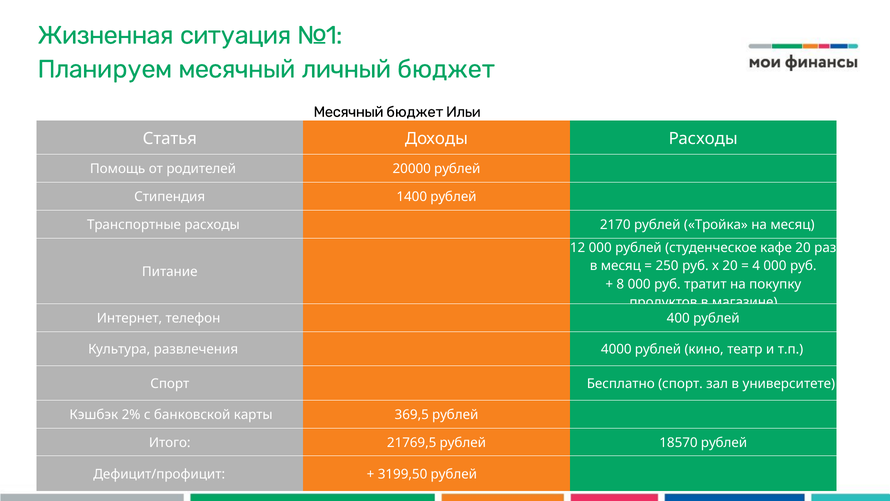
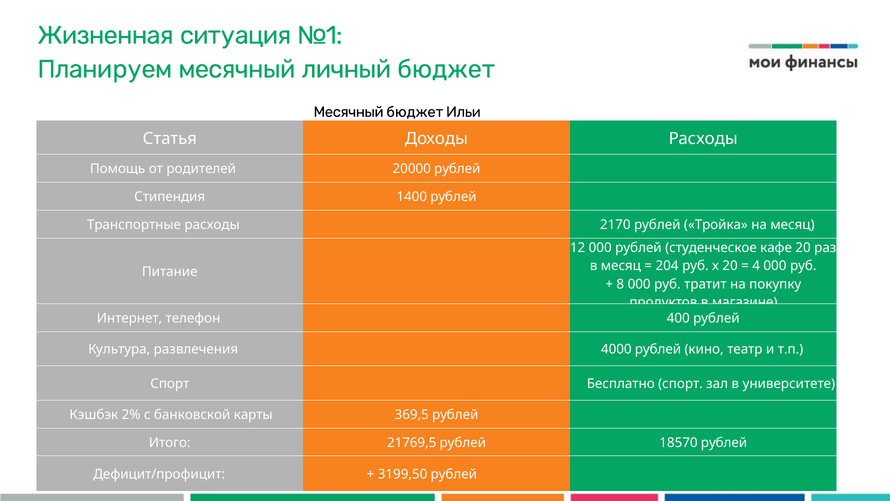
250: 250 -> 204
